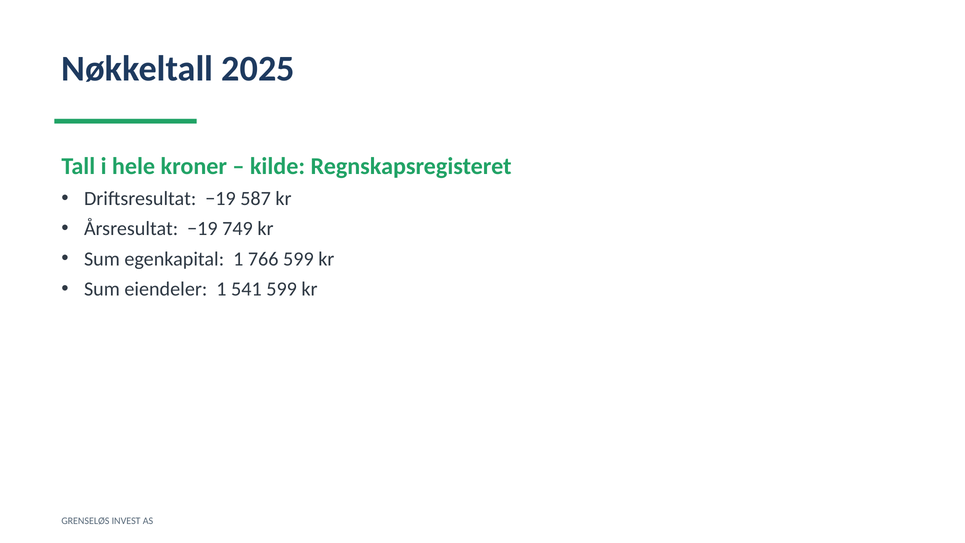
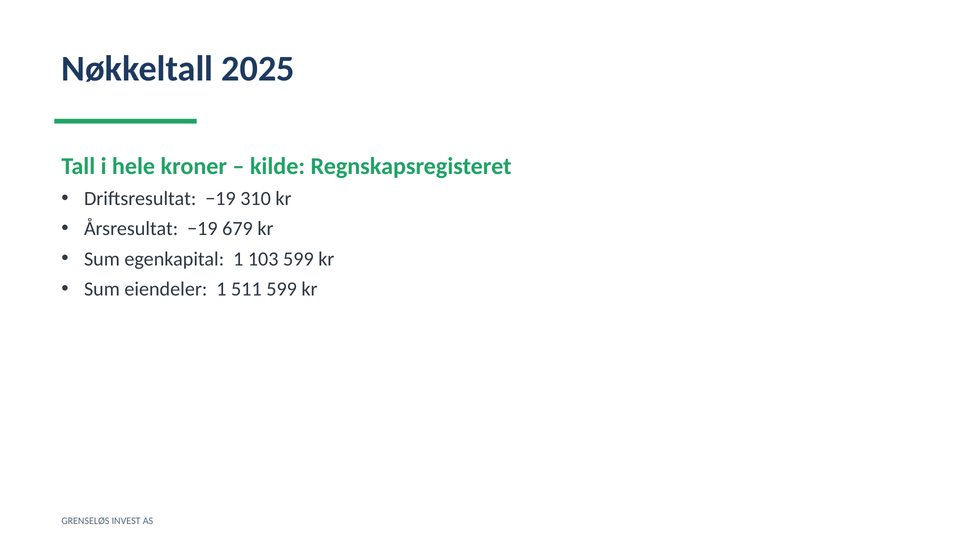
587: 587 -> 310
749: 749 -> 679
766: 766 -> 103
541: 541 -> 511
